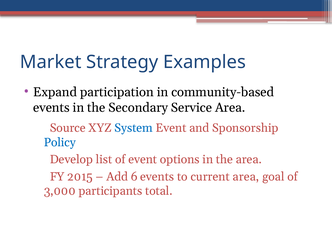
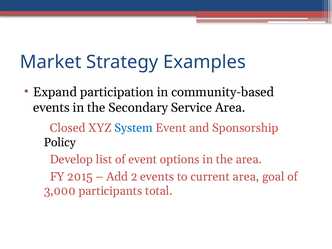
Source: Source -> Closed
Policy colour: blue -> black
6: 6 -> 2
